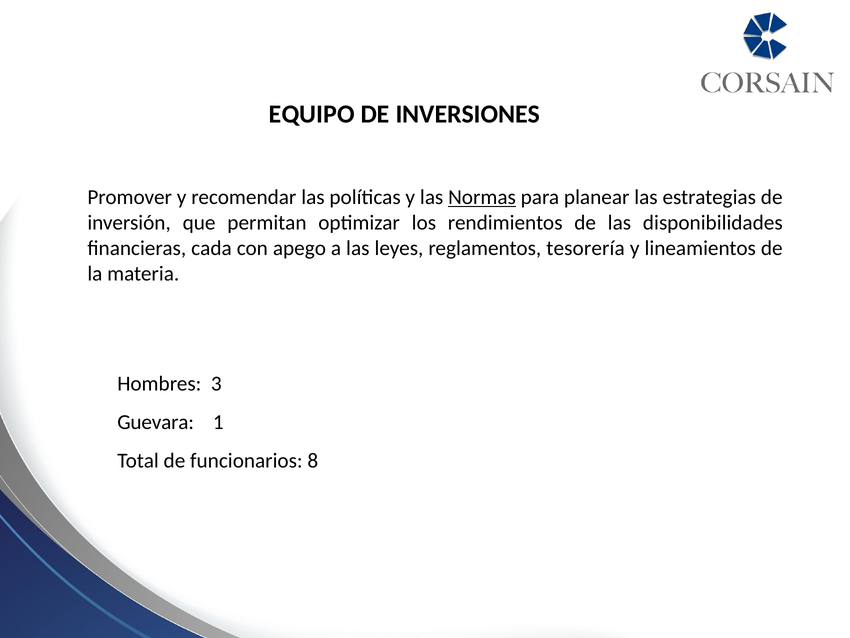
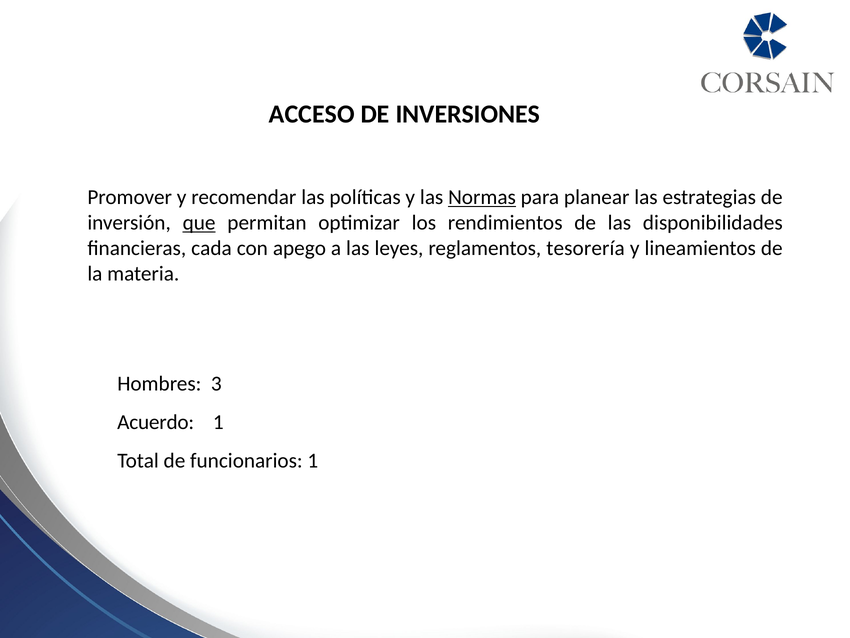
EQUIPO: EQUIPO -> ACCESO
que underline: none -> present
Guevara: Guevara -> Acuerdo
funcionarios 8: 8 -> 1
